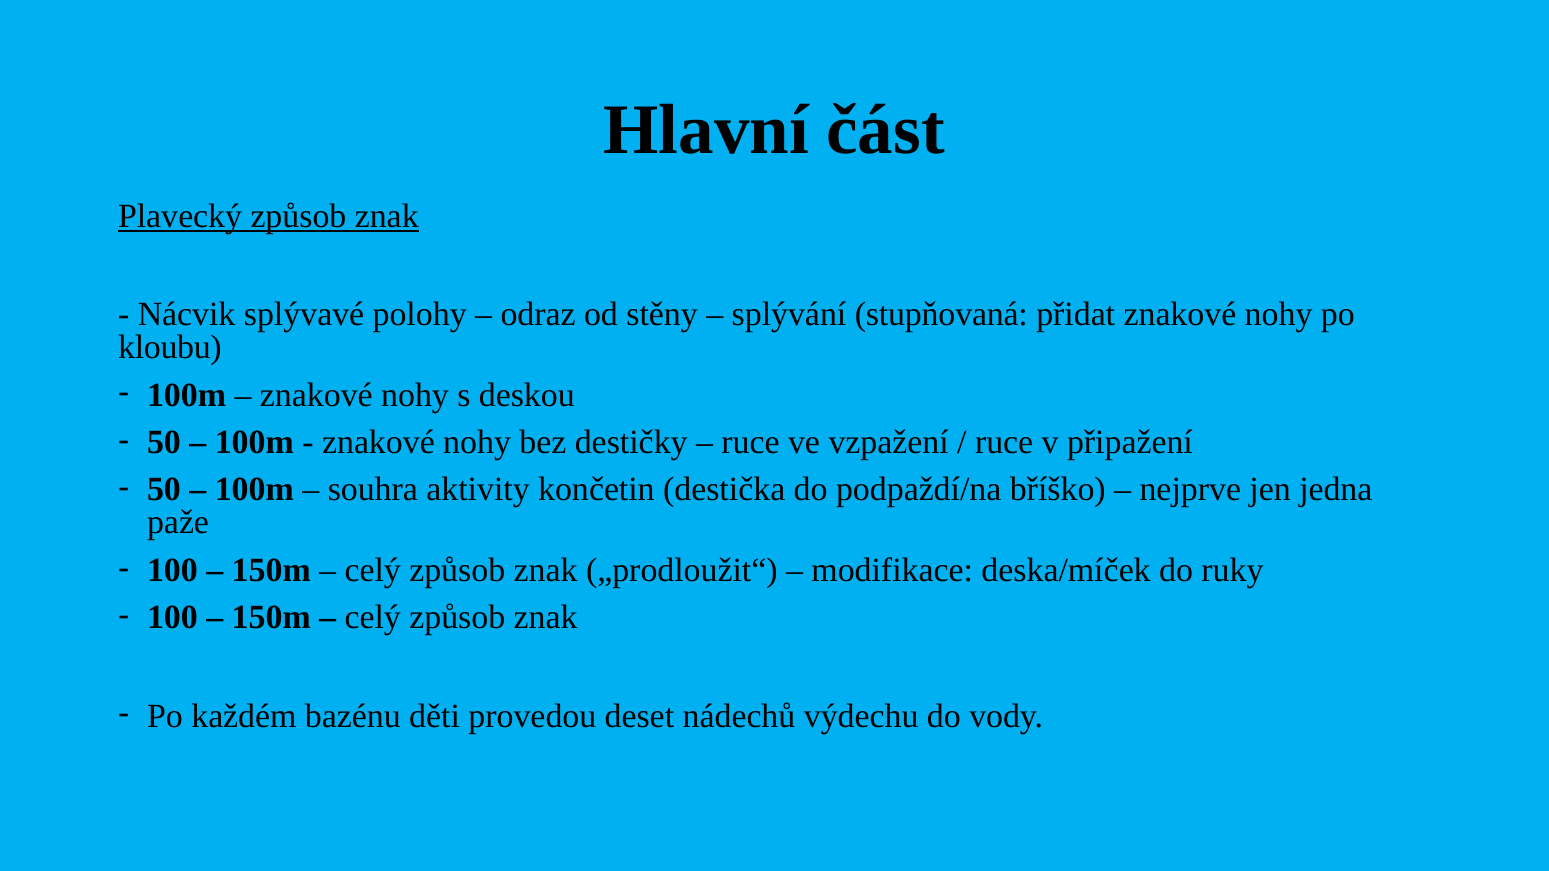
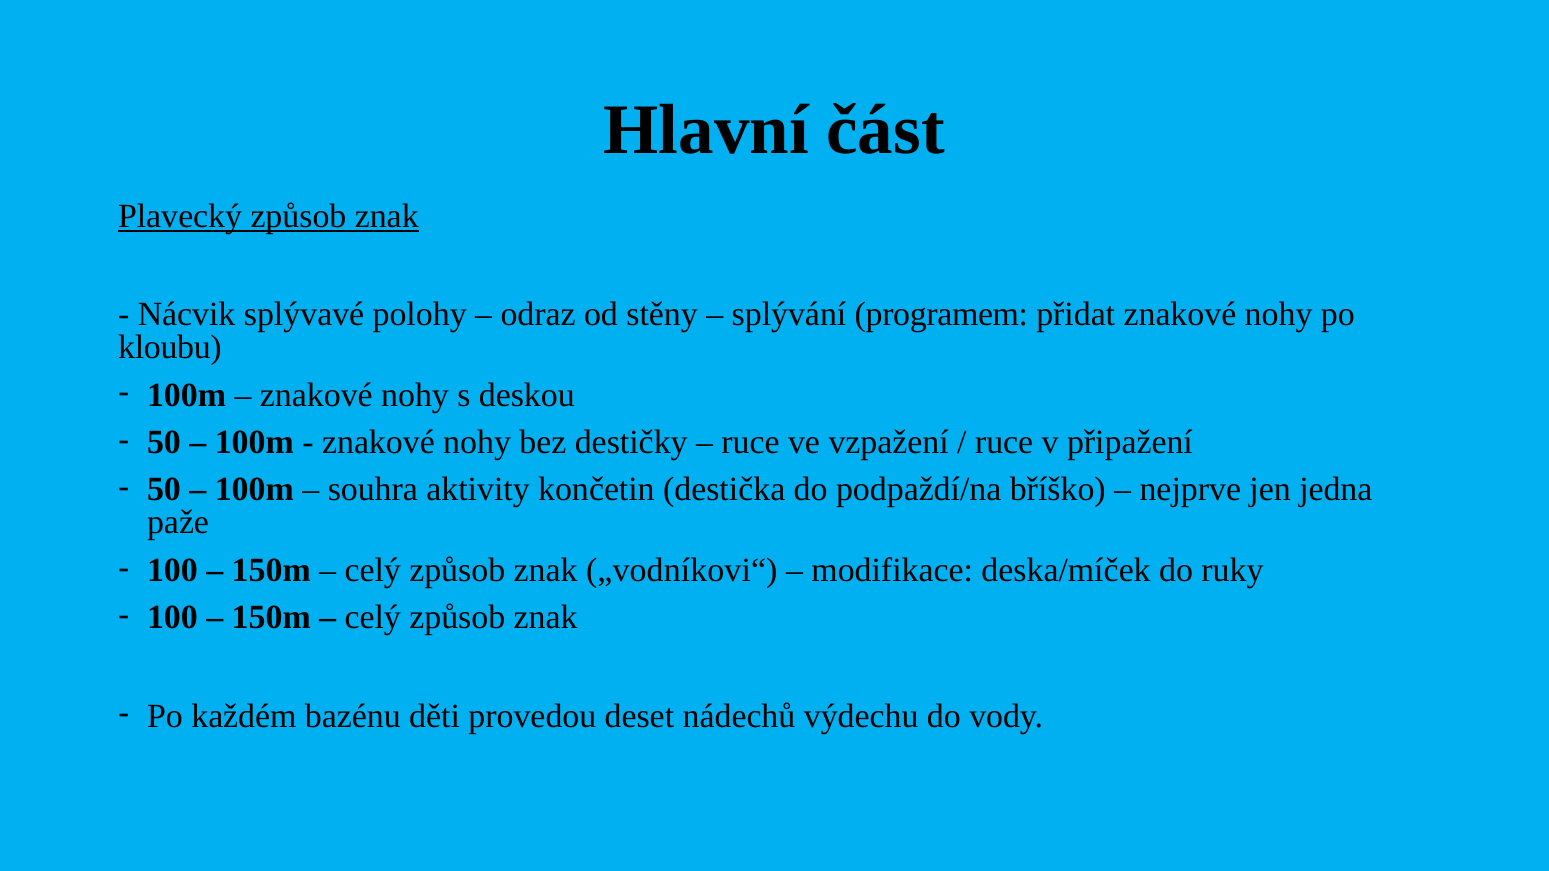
stupňovaná: stupňovaná -> programem
„prodloužit“: „prodloužit“ -> „vodníkovi“
